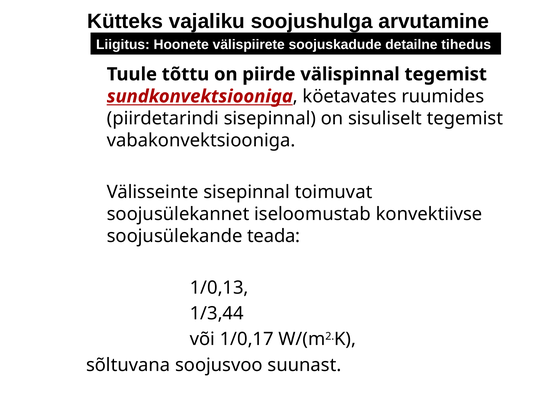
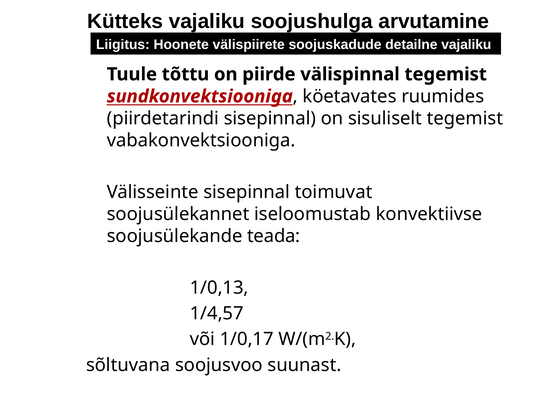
detailne tihedus: tihedus -> vajaliku
1/3,44: 1/3,44 -> 1/4,57
